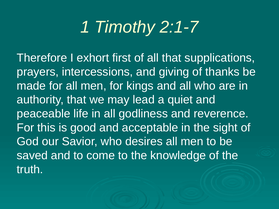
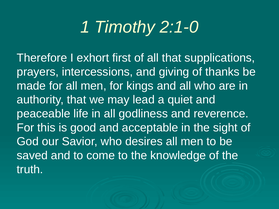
2:1-7: 2:1-7 -> 2:1-0
